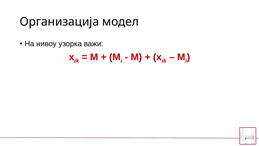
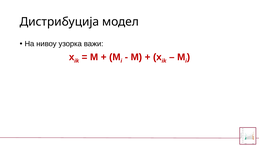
Организација: Организација -> Дистрибуција
